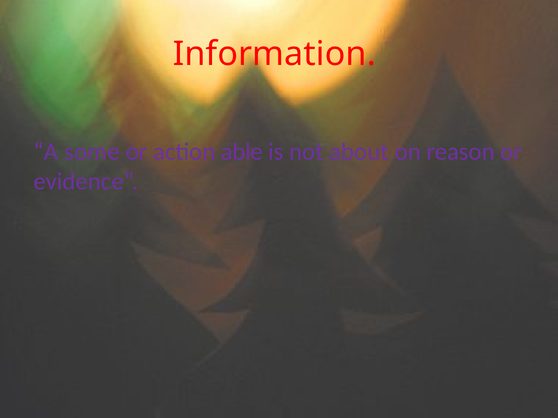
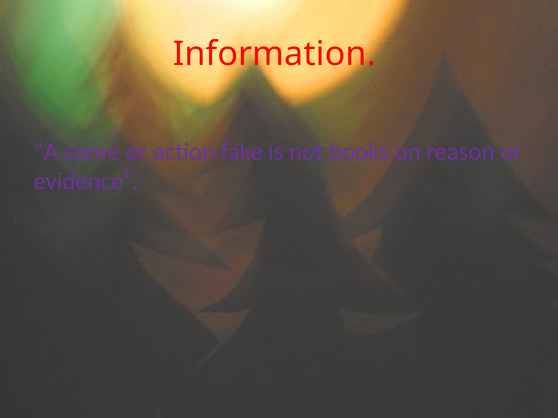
able: able -> fake
about: about -> books
